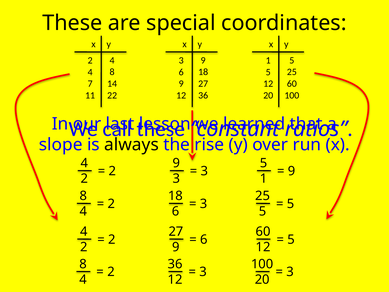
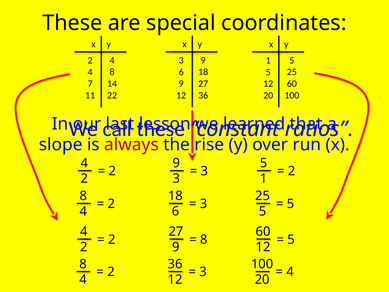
always colour: black -> red
9 at (291, 171): 9 -> 2
6 at (204, 239): 6 -> 8
3 at (290, 272): 3 -> 4
